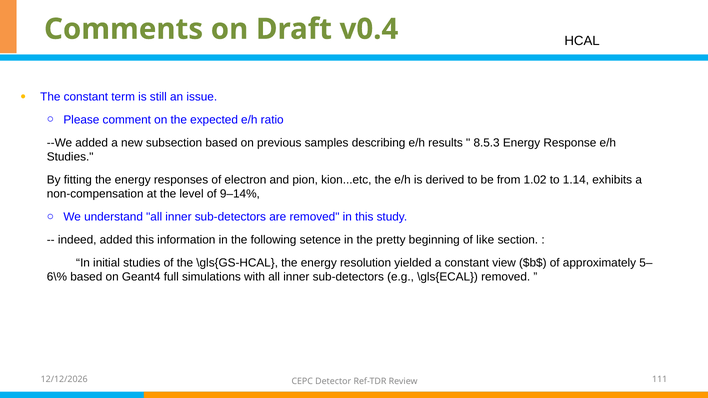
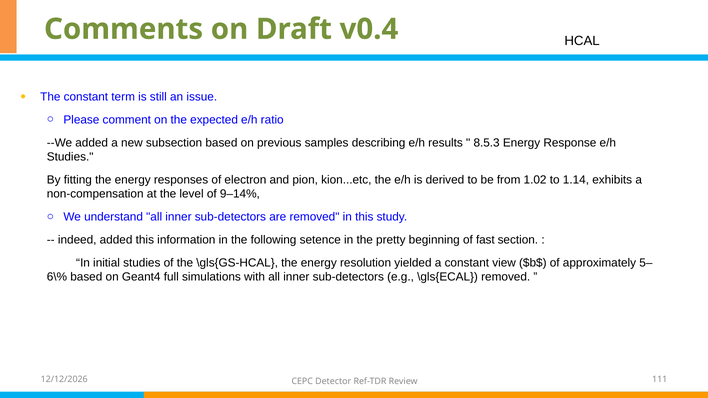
like: like -> fast
